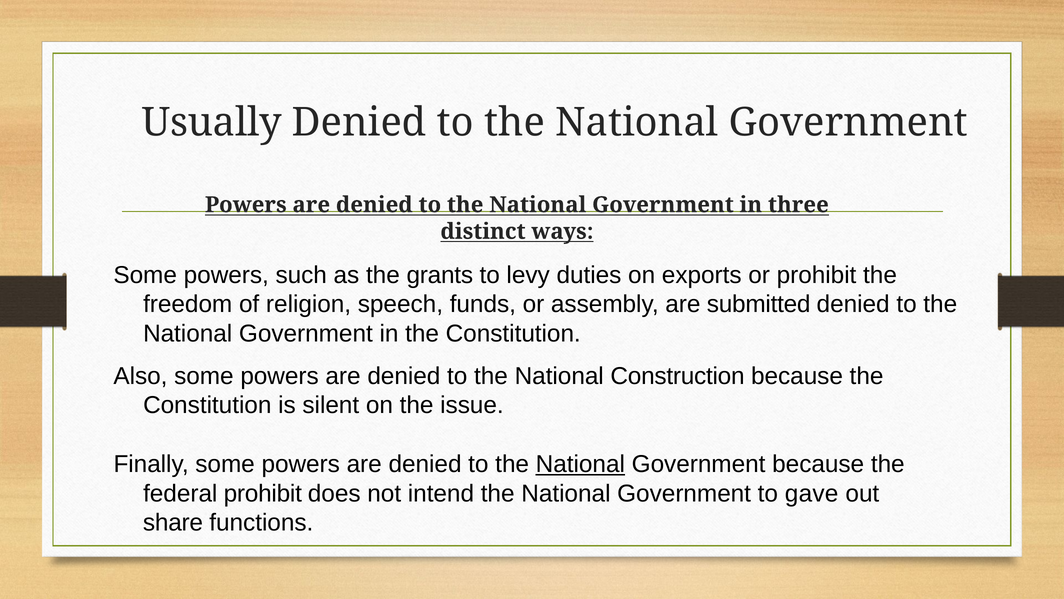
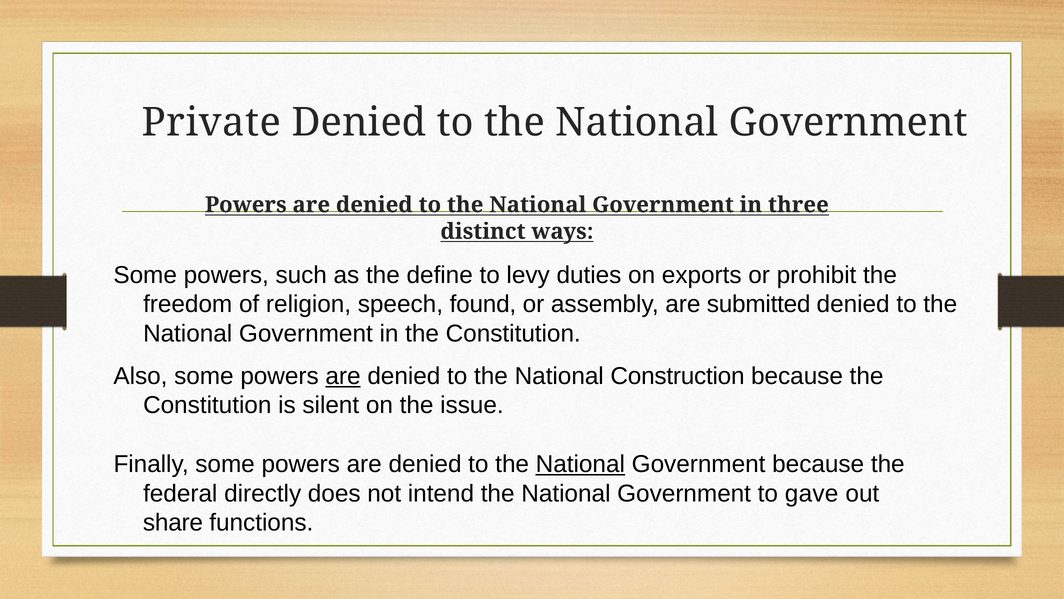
Usually: Usually -> Private
grants: grants -> define
funds: funds -> found
are at (343, 376) underline: none -> present
federal prohibit: prohibit -> directly
